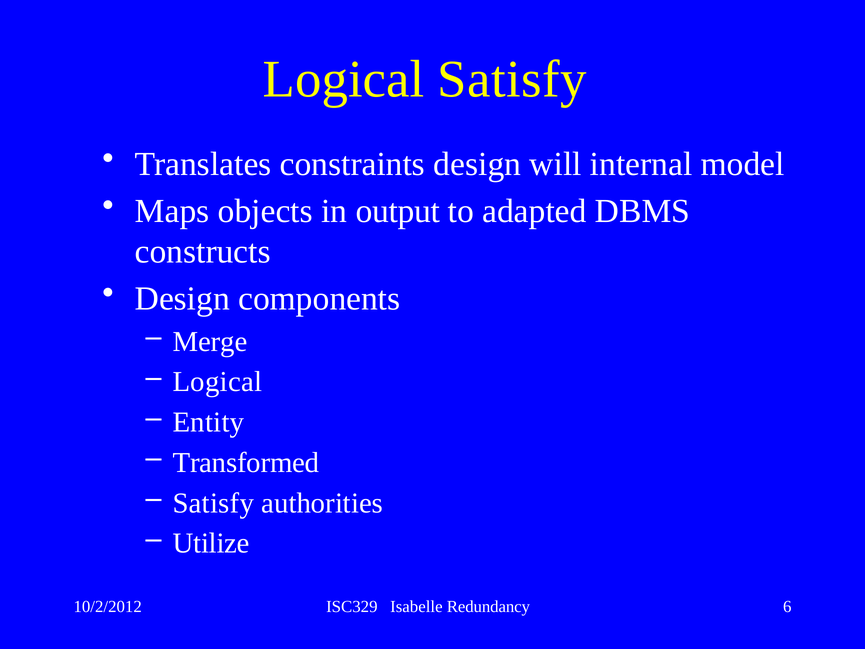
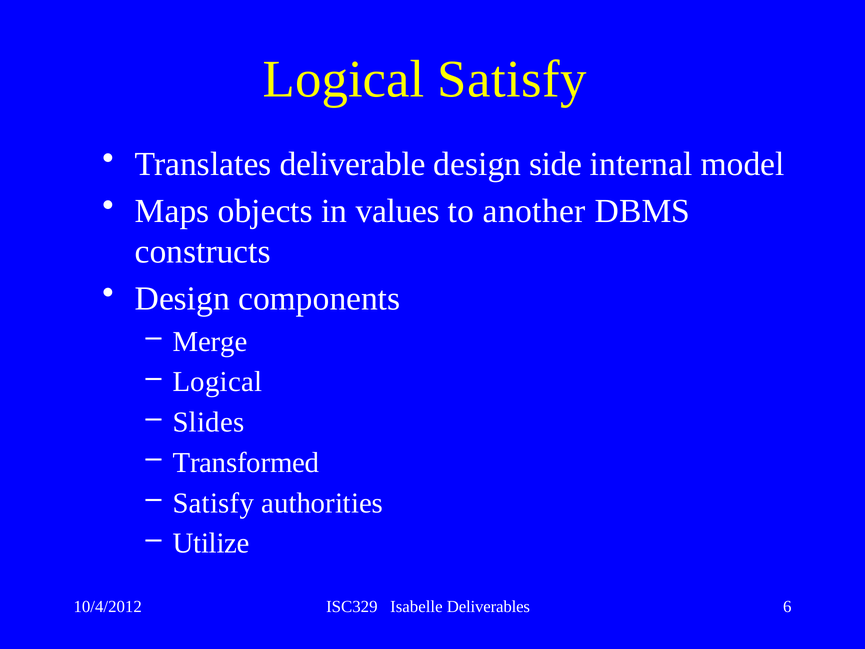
constraints: constraints -> deliverable
will: will -> side
output: output -> values
adapted: adapted -> another
Entity: Entity -> Slides
10/2/2012: 10/2/2012 -> 10/4/2012
Redundancy: Redundancy -> Deliverables
